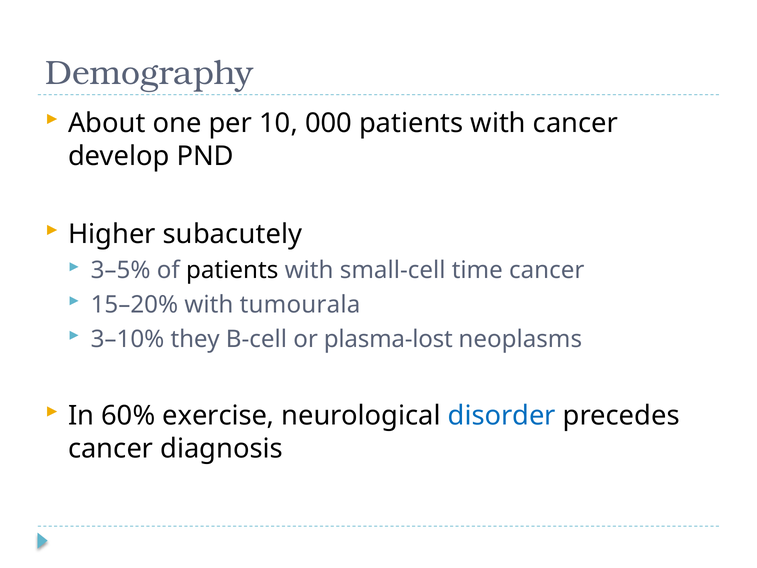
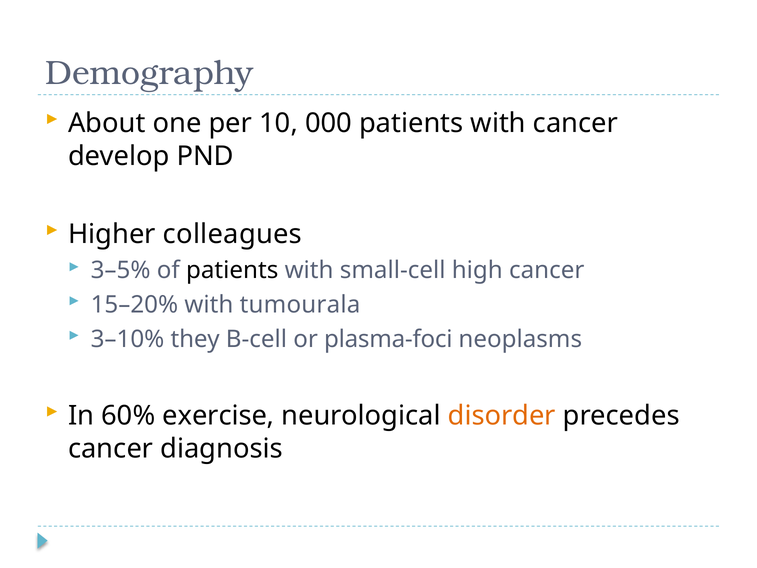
subacutely: subacutely -> colleagues
time: time -> high
plasma-lost: plasma-lost -> plasma-foci
disorder colour: blue -> orange
